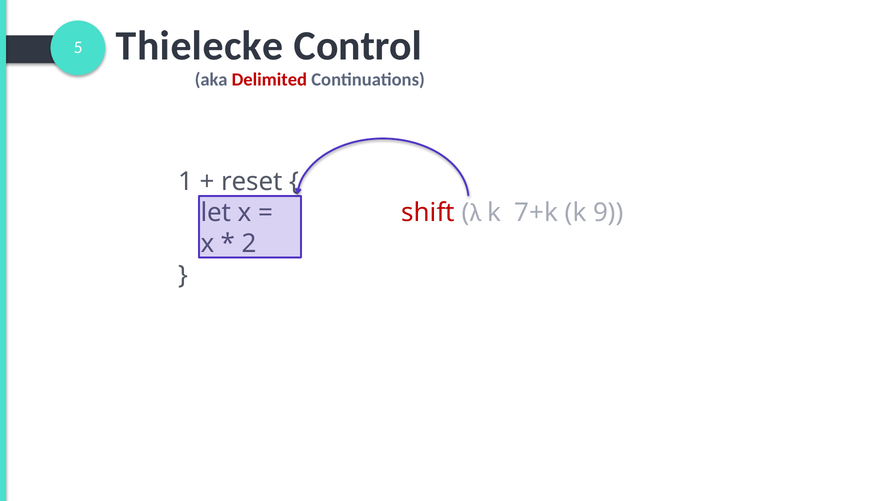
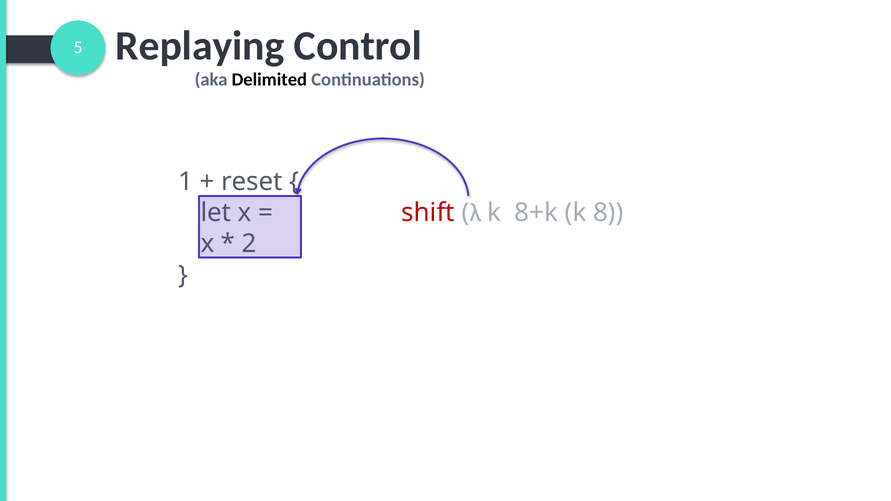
Thielecke: Thielecke -> Replaying
Delimited colour: red -> black
7+k: 7+k -> 8+k
9: 9 -> 8
